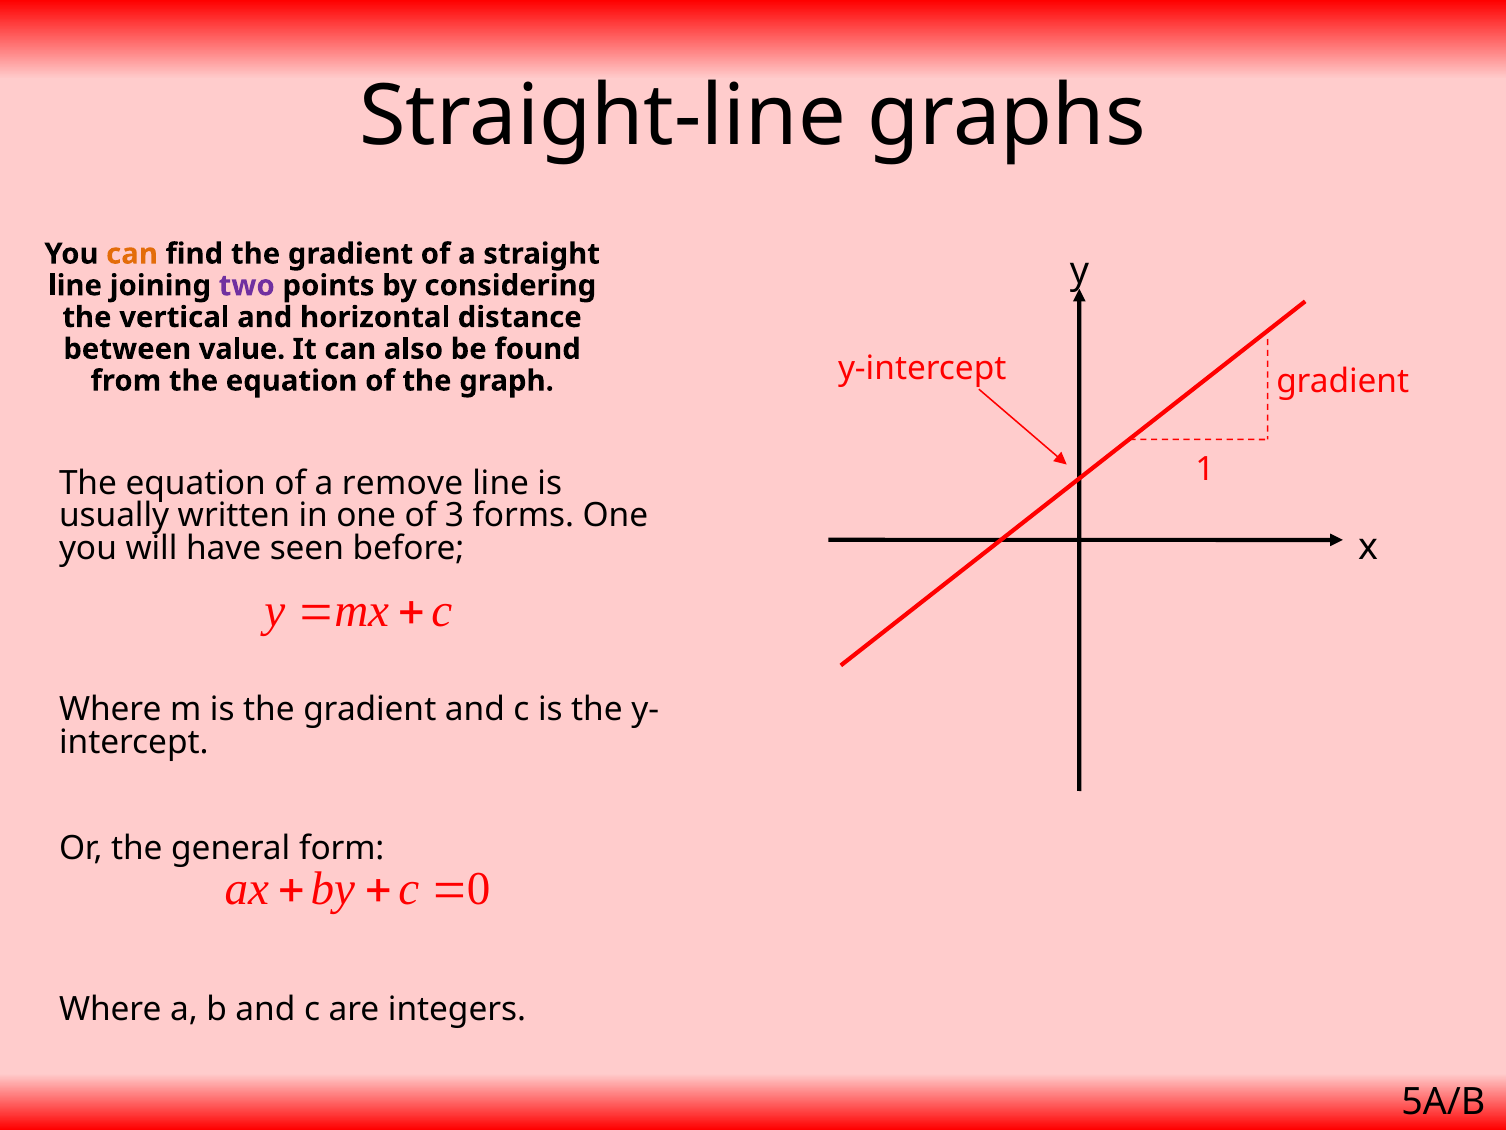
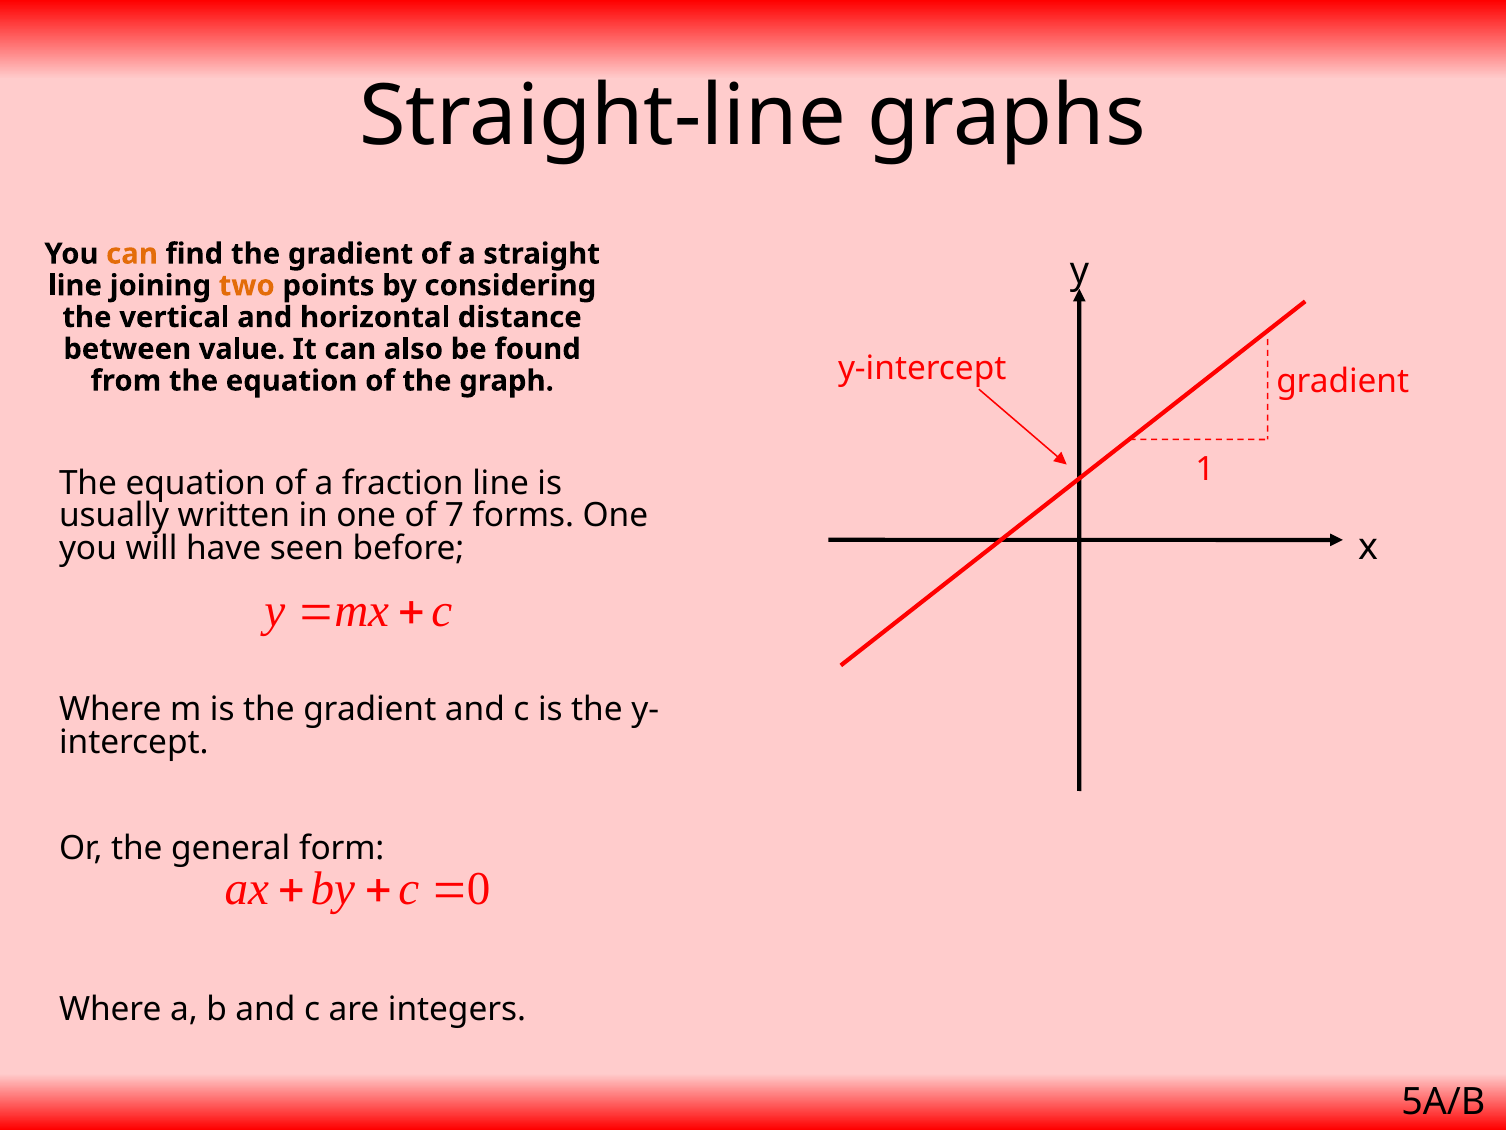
two colour: purple -> orange
remove: remove -> fraction
3: 3 -> 7
